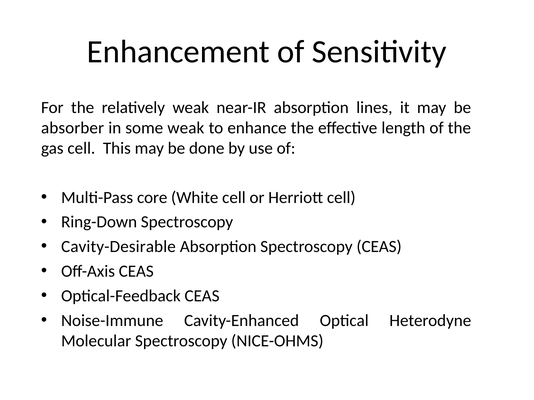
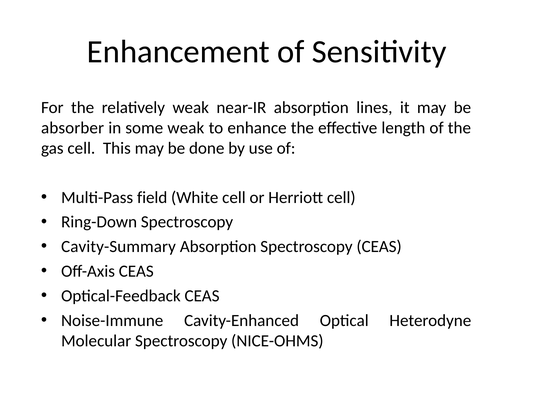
core: core -> field
Cavity-Desirable: Cavity-Desirable -> Cavity-Summary
